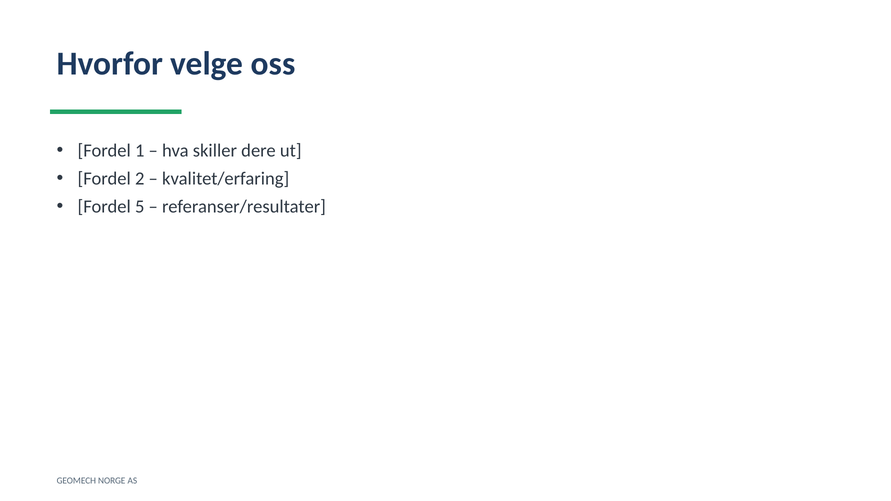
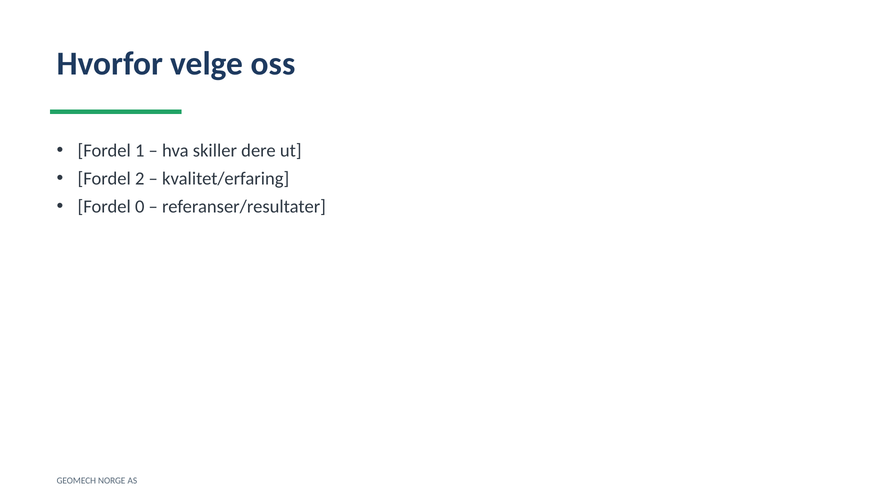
5: 5 -> 0
